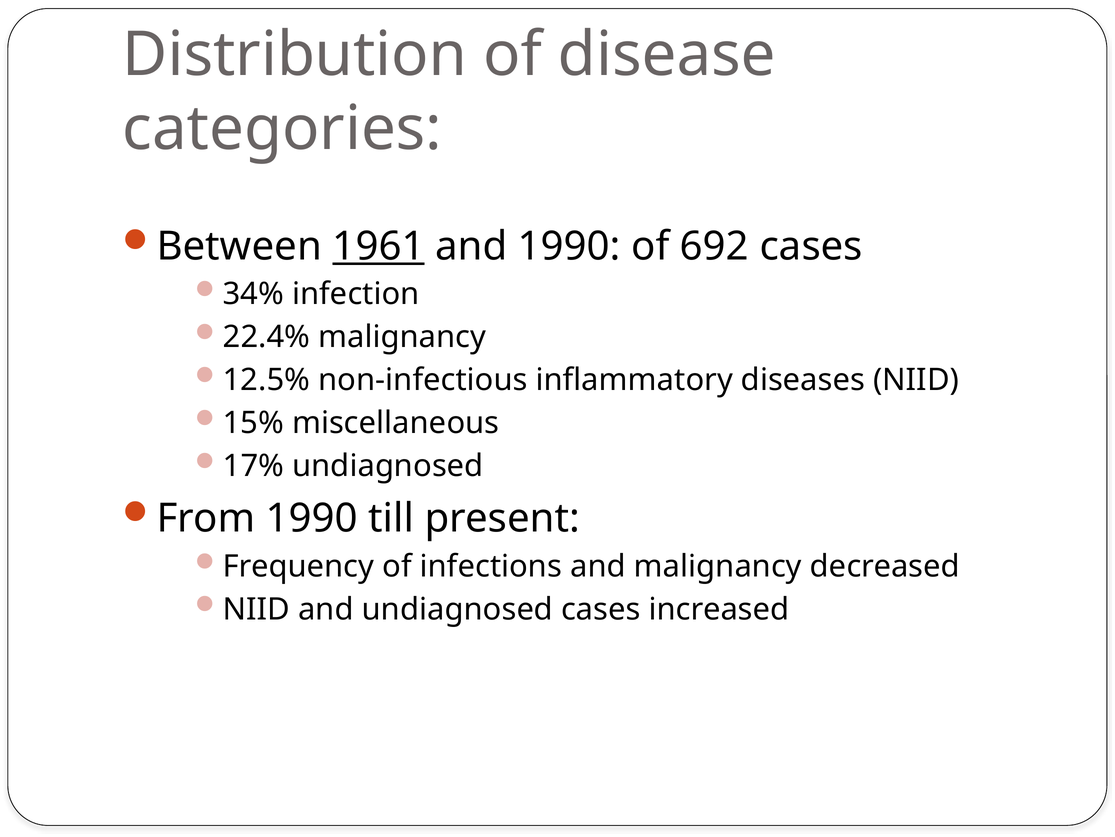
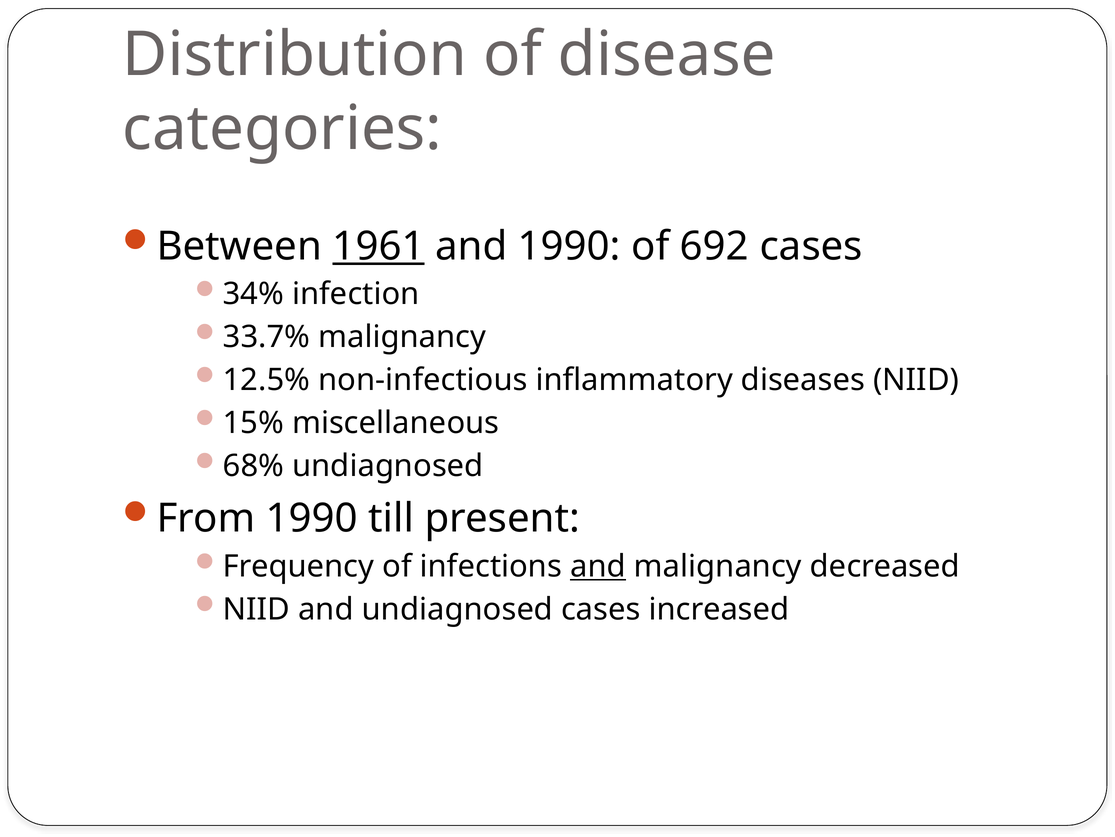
22.4%: 22.4% -> 33.7%
17%: 17% -> 68%
and at (598, 566) underline: none -> present
